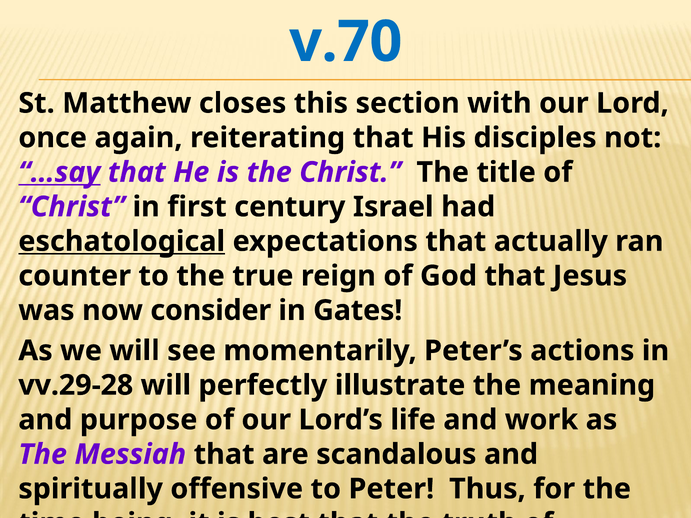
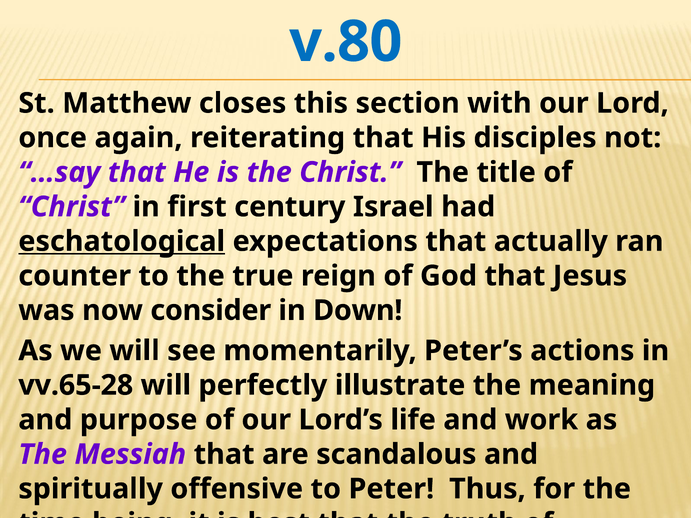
v.70: v.70 -> v.80
…say underline: present -> none
Gates: Gates -> Down
vv.29-28: vv.29-28 -> vv.65-28
